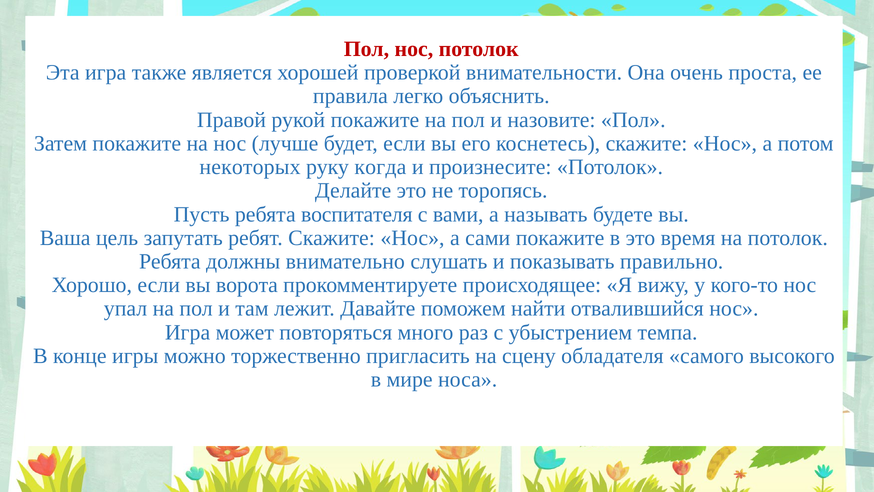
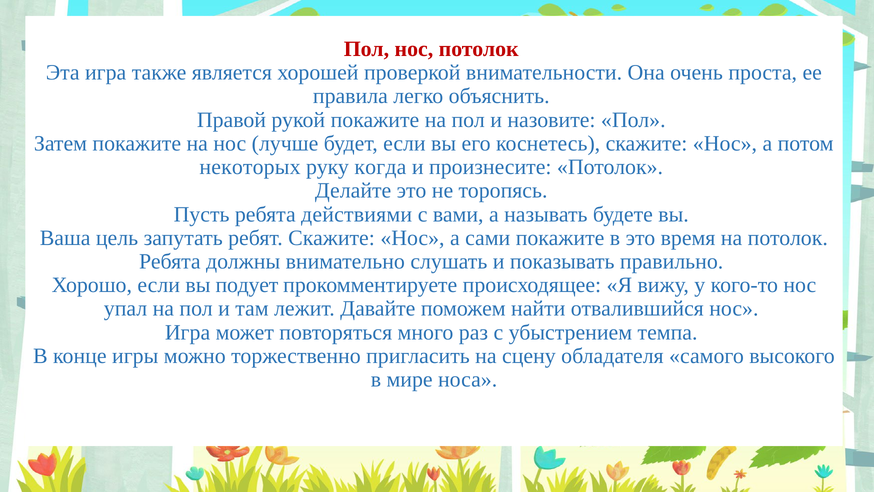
воспитателя: воспитателя -> действиями
ворота: ворота -> подует
